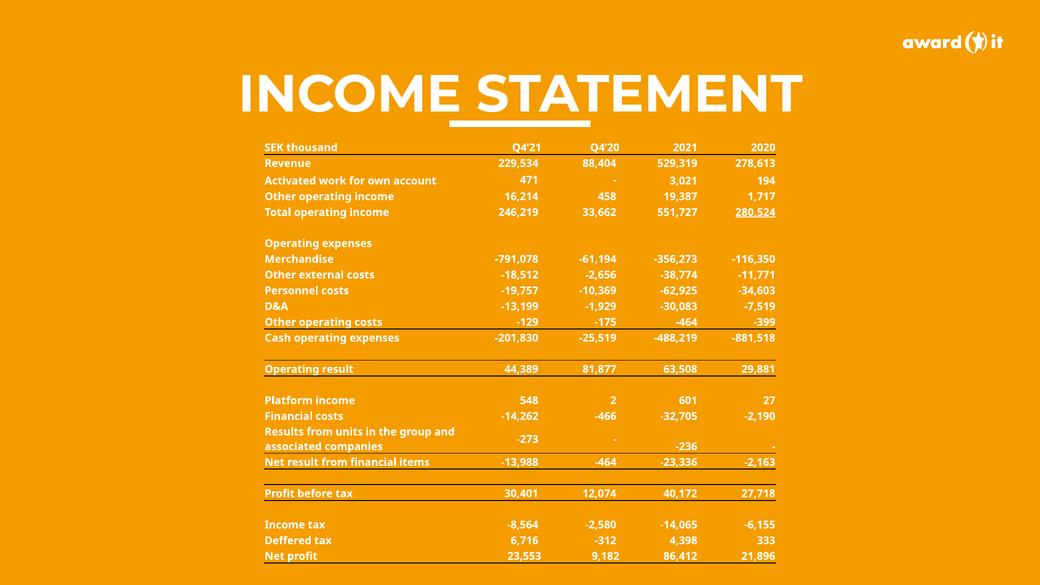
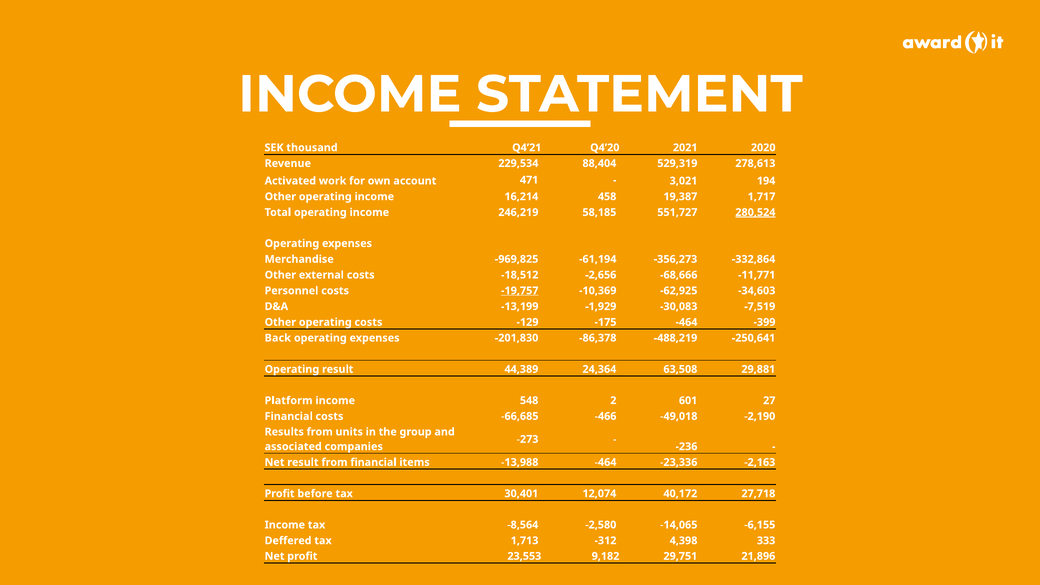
33,662: 33,662 -> 58,185
-791,078: -791,078 -> -969,825
-116,350: -116,350 -> -332,864
-38,774: -38,774 -> -68,666
-19,757 underline: none -> present
Cash: Cash -> Back
-25,519: -25,519 -> -86,378
-881,518: -881,518 -> -250,641
81,877: 81,877 -> 24,364
-14,262: -14,262 -> -66,685
-32,705: -32,705 -> -49,018
6,716: 6,716 -> 1,713
86,412: 86,412 -> 29,751
